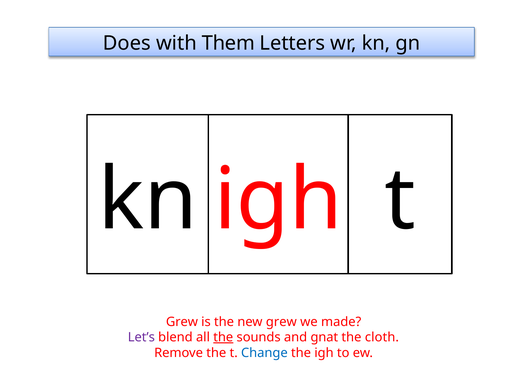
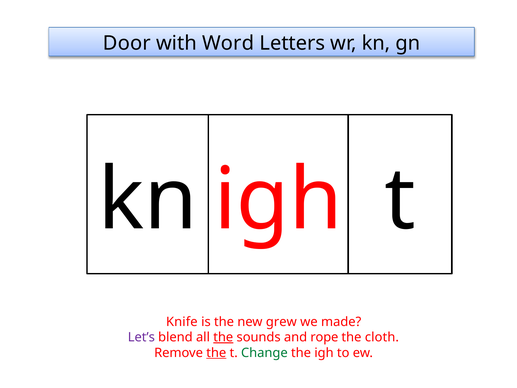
Does: Does -> Door
Them: Them -> Word
Grew at (182, 322): Grew -> Knife
gnat: gnat -> rope
the at (216, 353) underline: none -> present
Change colour: blue -> green
